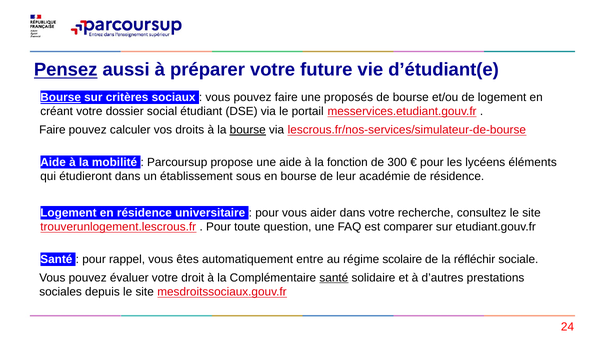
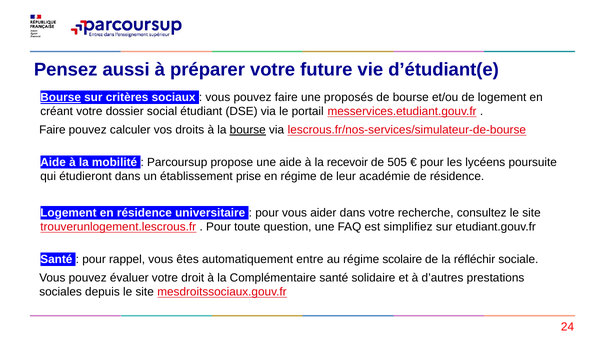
Pensez underline: present -> none
fonction: fonction -> recevoir
300: 300 -> 505
éléments: éléments -> poursuite
sous: sous -> prise
en bourse: bourse -> régime
comparer: comparer -> simplifiez
santé at (334, 278) underline: present -> none
